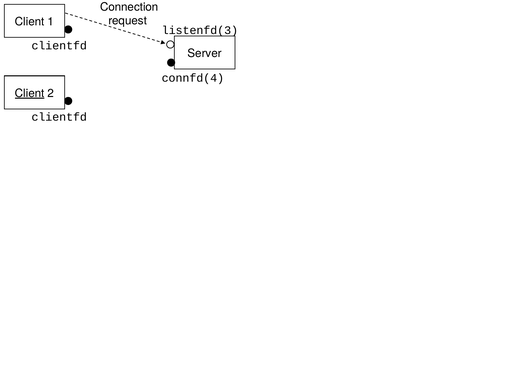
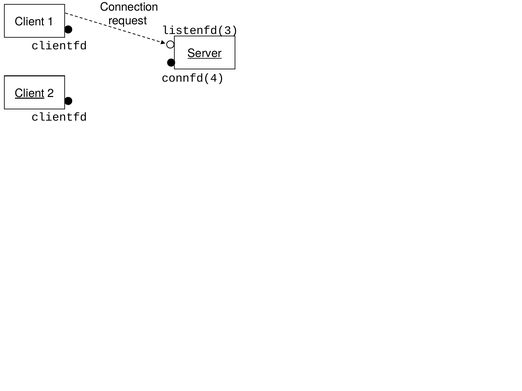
Server underline: none -> present
